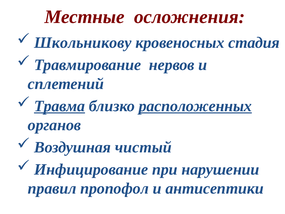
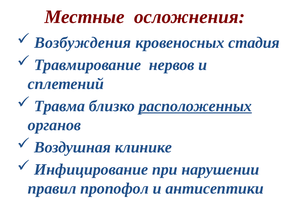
Школьникову: Школьникову -> Возбуждения
Травма underline: present -> none
чистый: чистый -> клинике
